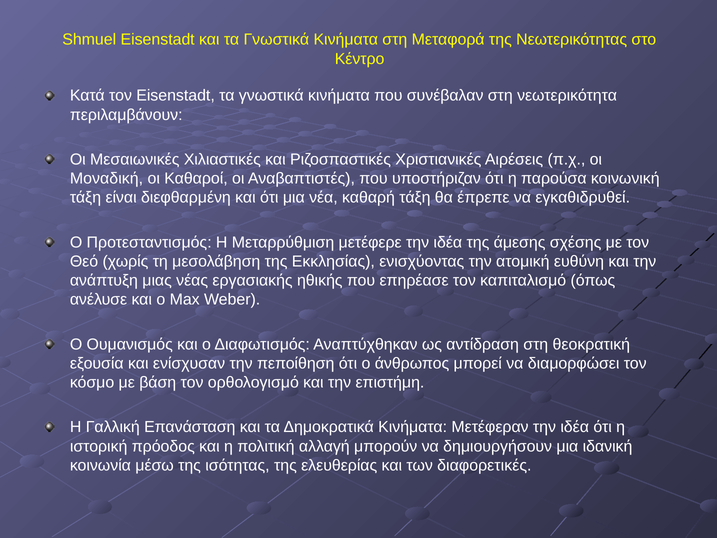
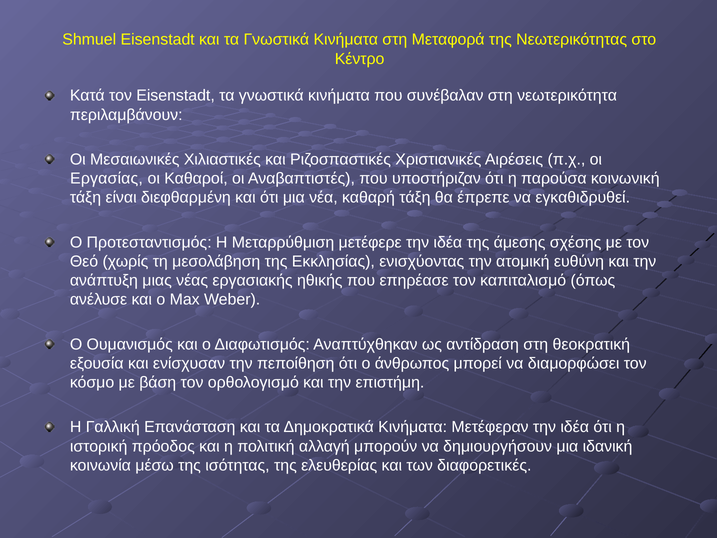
Μοναδική: Μοναδική -> Εργασίας
